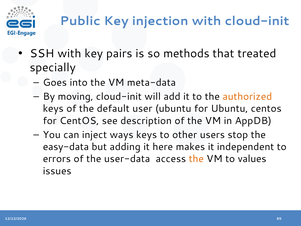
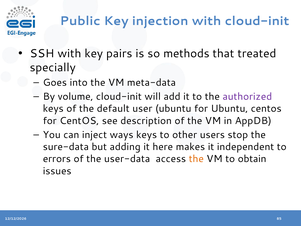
moving: moving -> volume
authorized colour: orange -> purple
easy-data: easy-data -> sure-data
values: values -> obtain
